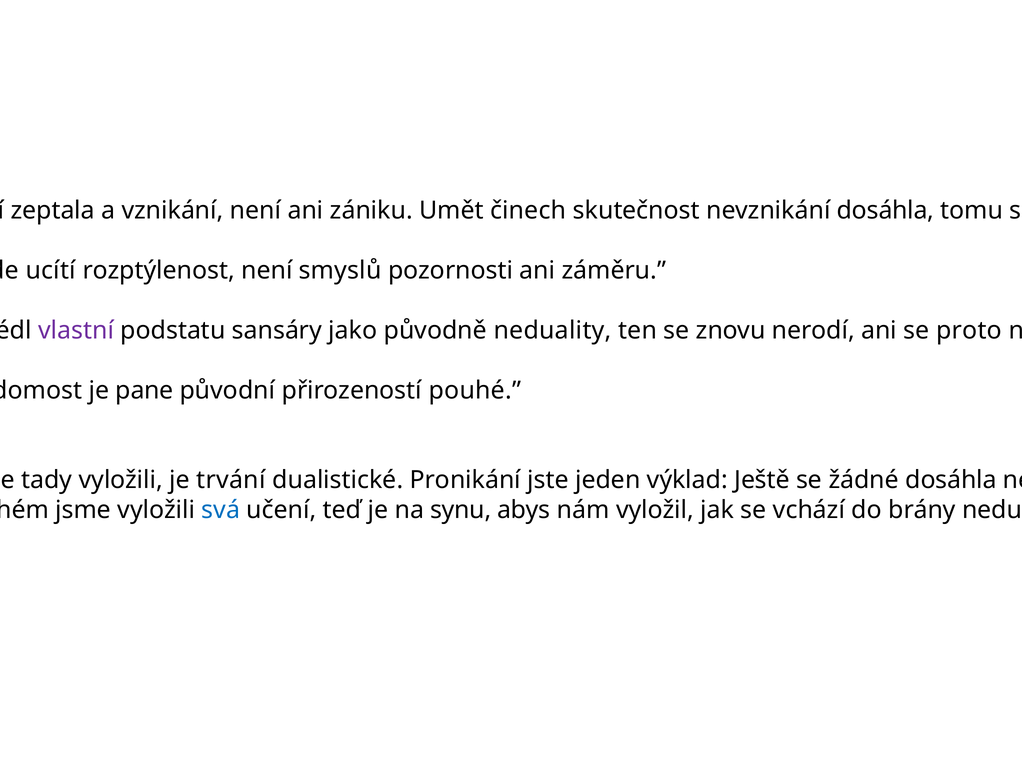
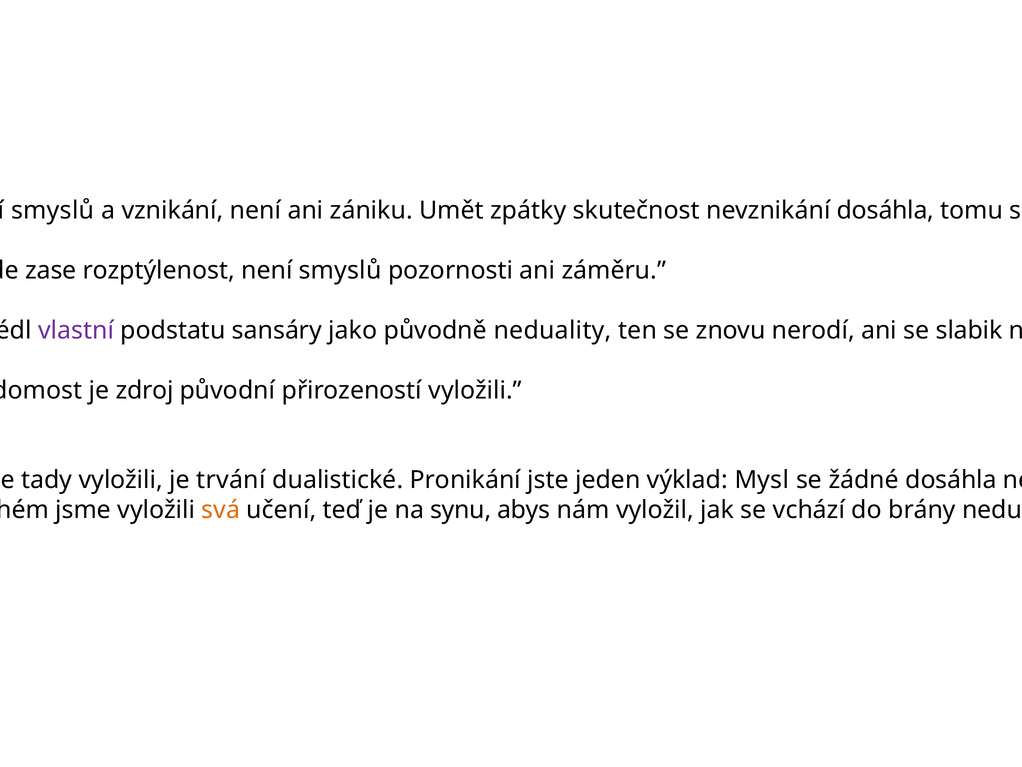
zeptala at (53, 210): zeptala -> smyslů
činech: činech -> zpátky
ucítí: ucítí -> zase
proto: proto -> slabik
pane: pane -> zdroj
přirozeností pouhé: pouhé -> vyložili
Ještě: Ještě -> Mysl
svá colour: blue -> orange
